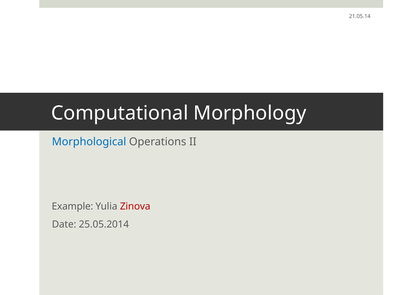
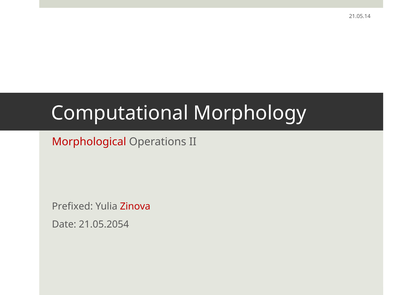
Morphological colour: blue -> red
Example: Example -> Prefixed
25.05.2014: 25.05.2014 -> 21.05.2054
